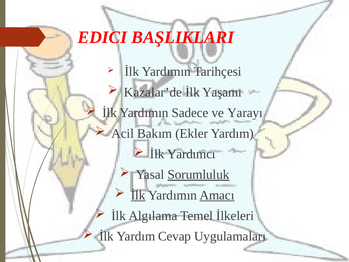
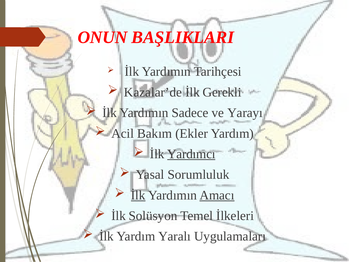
EDICI: EDICI -> ONUN
Yaşamı: Yaşamı -> Gerekli
Yardımcı underline: none -> present
Sorumluluk underline: present -> none
Algılama: Algılama -> Solüsyon
Cevap: Cevap -> Yaralı
